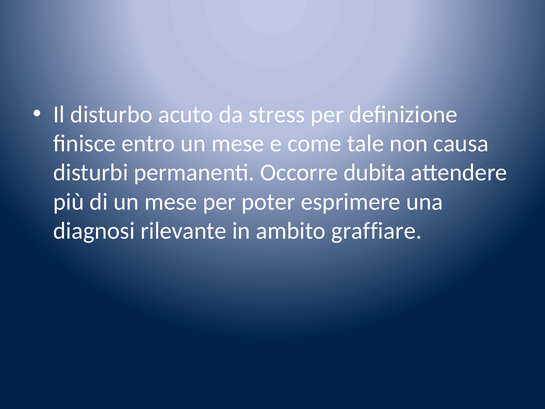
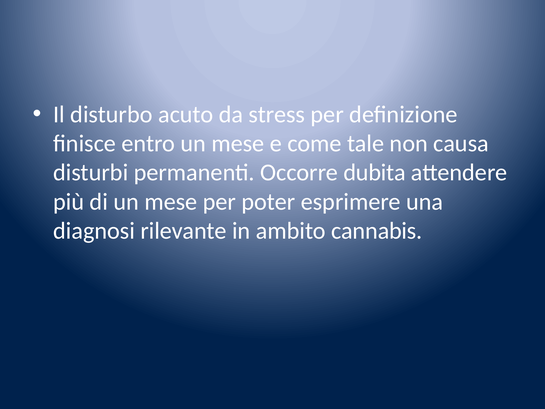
graffiare: graffiare -> cannabis
